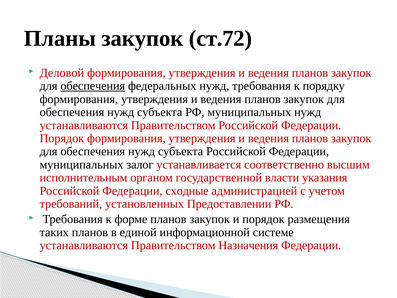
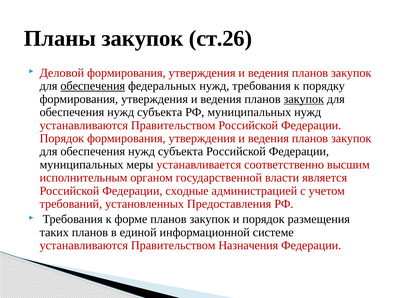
ст.72: ст.72 -> ст.26
закупок at (304, 99) underline: none -> present
залог: залог -> меры
указания: указания -> является
Предоставлении: Предоставлении -> Предоставления
